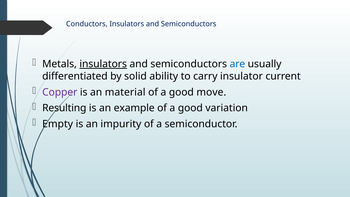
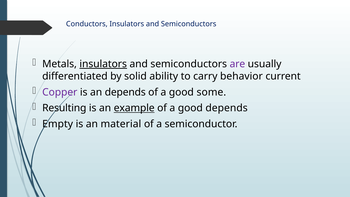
are colour: blue -> purple
insulator: insulator -> behavior
an material: material -> depends
move: move -> some
example underline: none -> present
good variation: variation -> depends
impurity: impurity -> material
